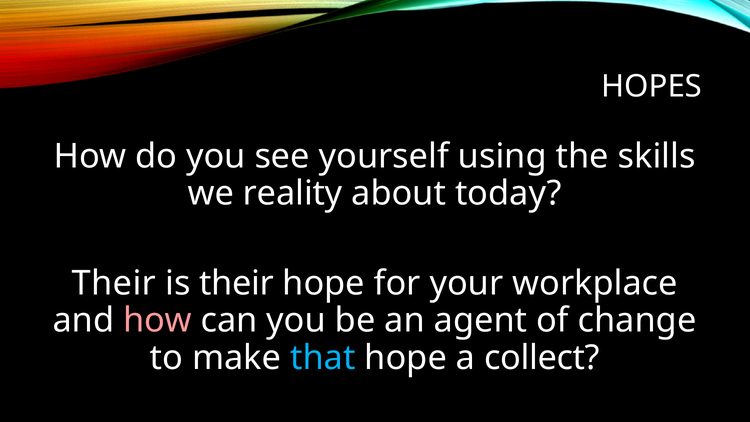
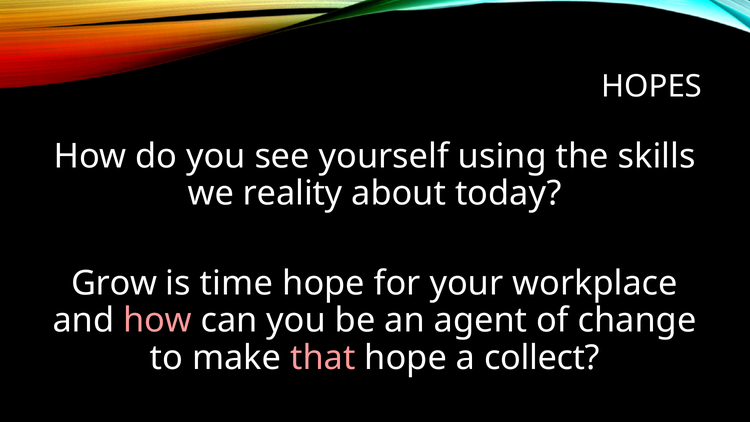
Their at (114, 283): Their -> Grow
is their: their -> time
that colour: light blue -> pink
